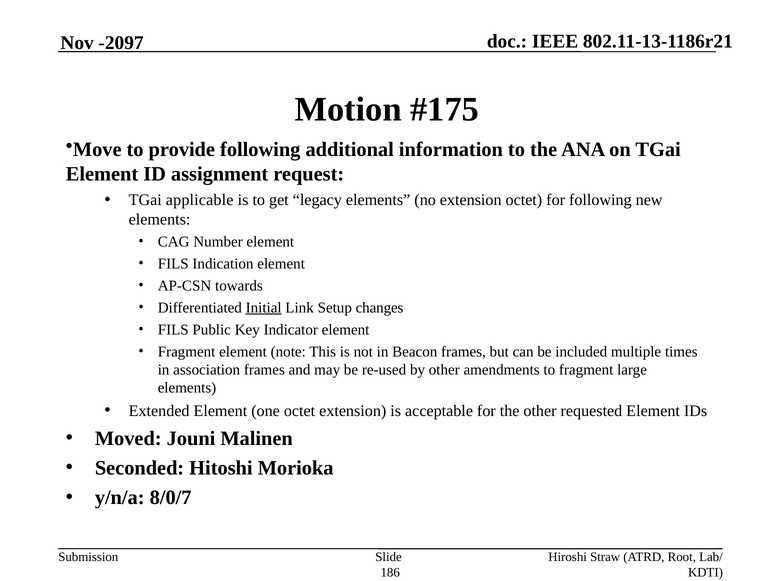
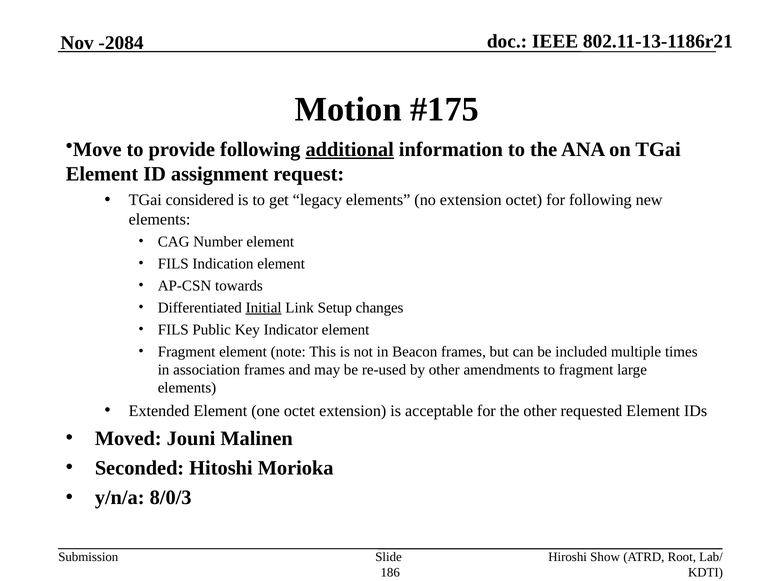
-2097: -2097 -> -2084
additional underline: none -> present
applicable: applicable -> considered
8/0/7: 8/0/7 -> 8/0/3
Straw: Straw -> Show
